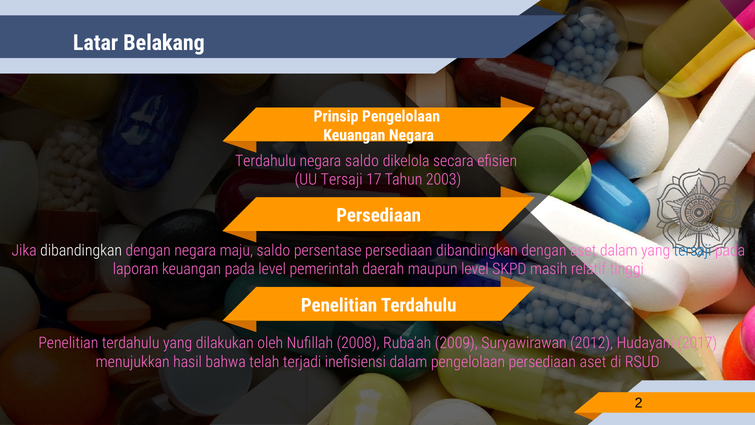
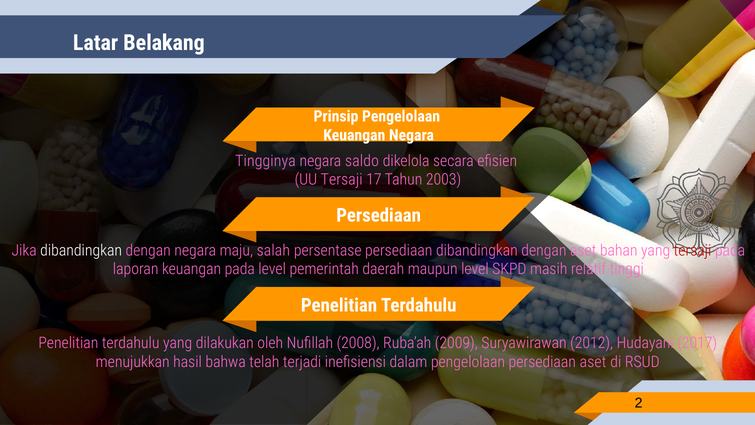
Terdahulu at (266, 161): Terdahulu -> Tingginya
maju saldo: saldo -> salah
aset dalam: dalam -> bahan
tersaji at (693, 250) colour: blue -> red
